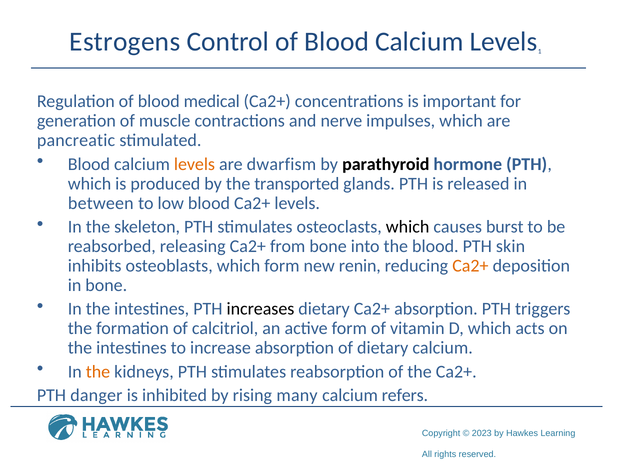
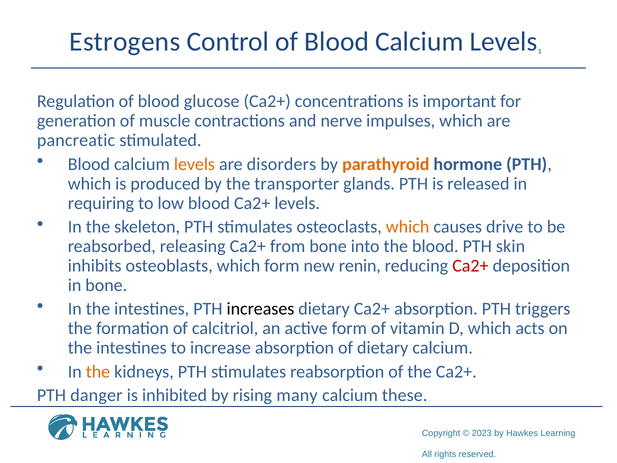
medical: medical -> glucose
dwarfism: dwarfism -> disorders
parathyroid colour: black -> orange
transported: transported -> transporter
between: between -> requiring
which at (408, 227) colour: black -> orange
burst: burst -> drive
Ca2+ at (470, 266) colour: orange -> red
refers: refers -> these
